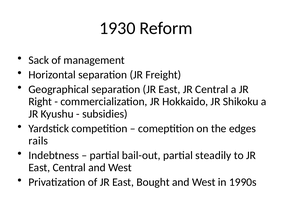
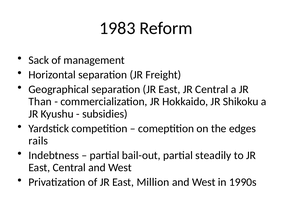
1930: 1930 -> 1983
Right: Right -> Than
Bought: Bought -> Million
